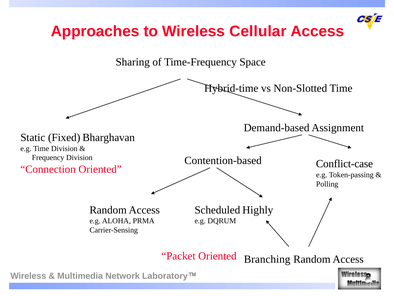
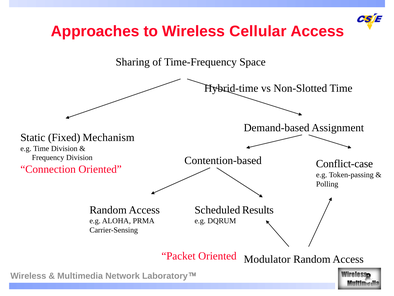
Bharghavan: Bharghavan -> Mechanism
Highly: Highly -> Results
Branching: Branching -> Modulator
